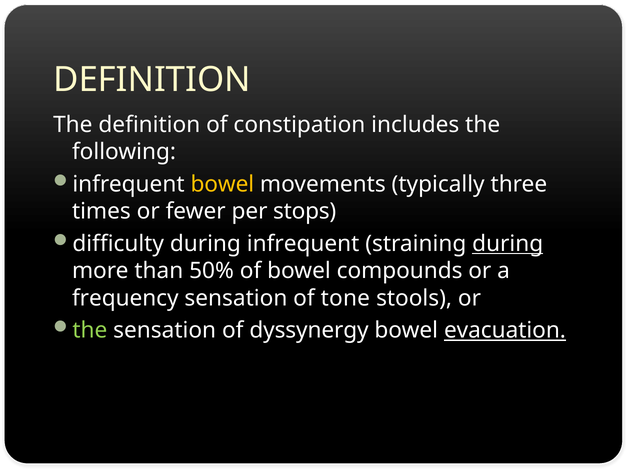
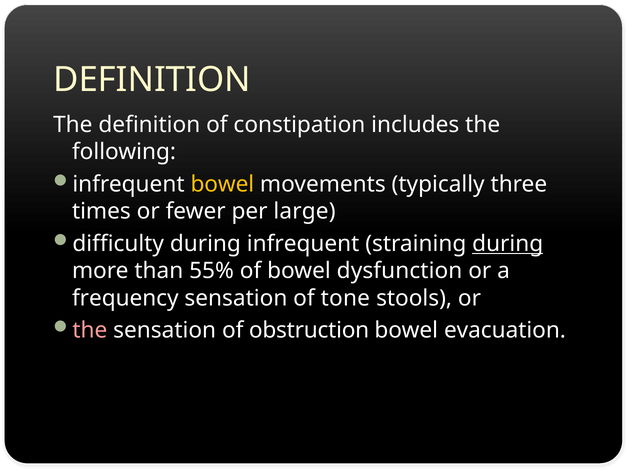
stops: stops -> large
50%: 50% -> 55%
compounds: compounds -> dysfunction
the at (90, 331) colour: light green -> pink
dyssynergy: dyssynergy -> obstruction
evacuation underline: present -> none
